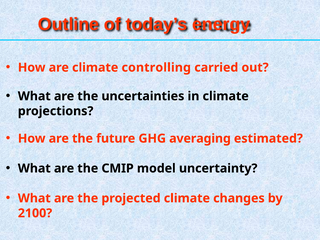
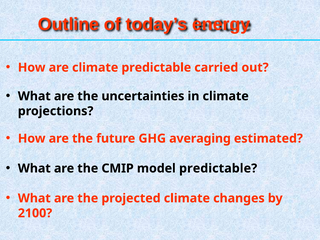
climate controlling: controlling -> predictable
model uncertainty: uncertainty -> predictable
